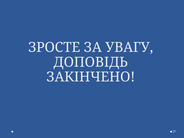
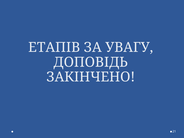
ЗРОСТЕ: ЗРОСТЕ -> ЕТАПІВ
